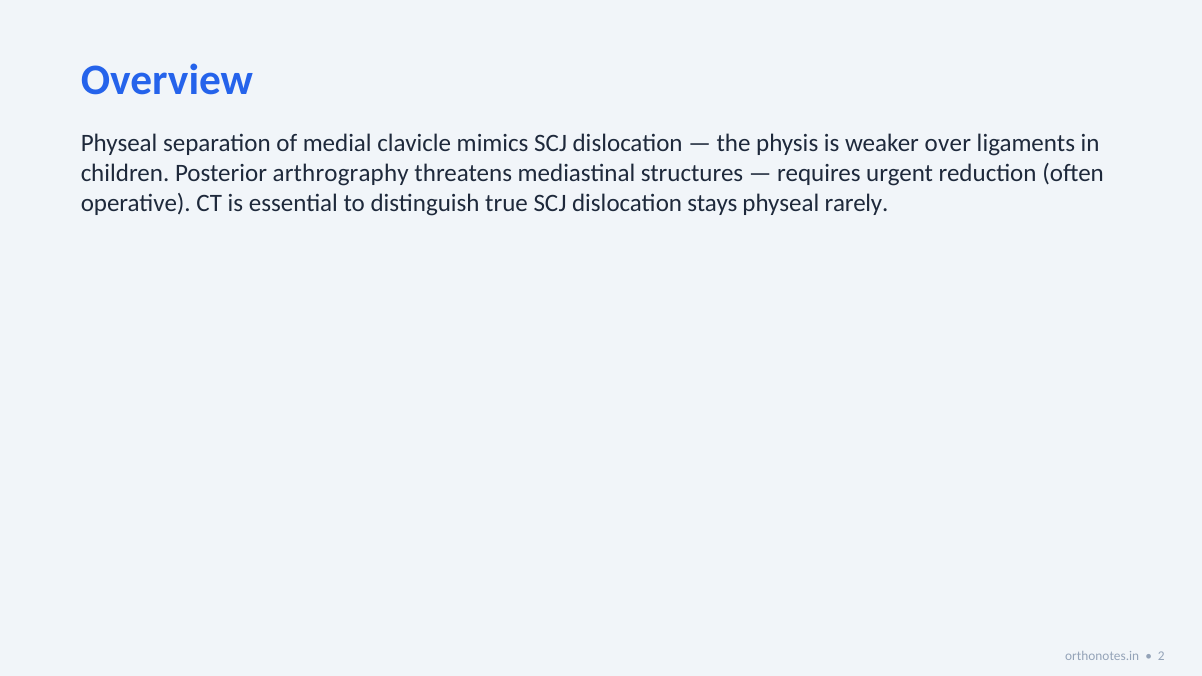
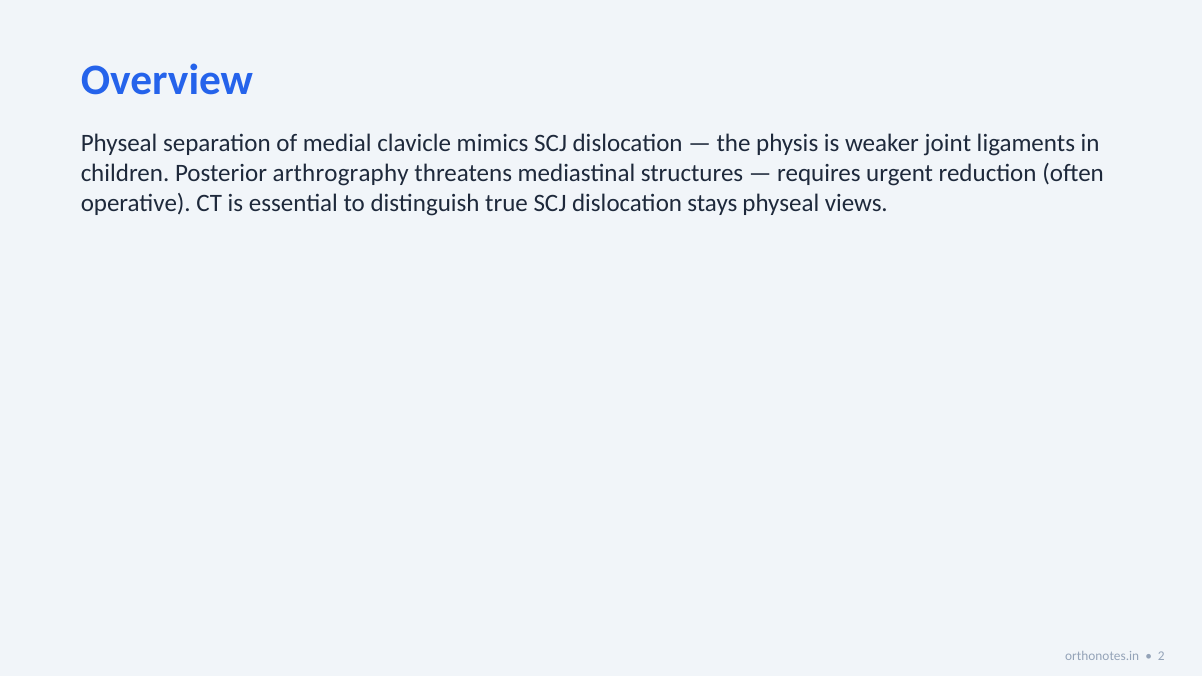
over: over -> joint
rarely: rarely -> views
